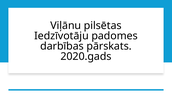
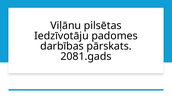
2020.gads: 2020.gads -> 2081.gads
